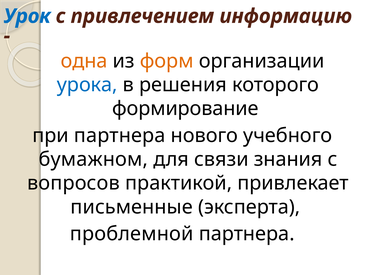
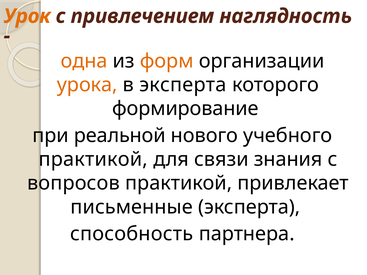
Урок colour: blue -> orange
информацию: информацию -> наглядность
урока colour: blue -> orange
в решения: решения -> эксперта
при партнера: партнера -> реальной
бумажном at (93, 159): бумажном -> практикой
проблемной: проблемной -> способность
